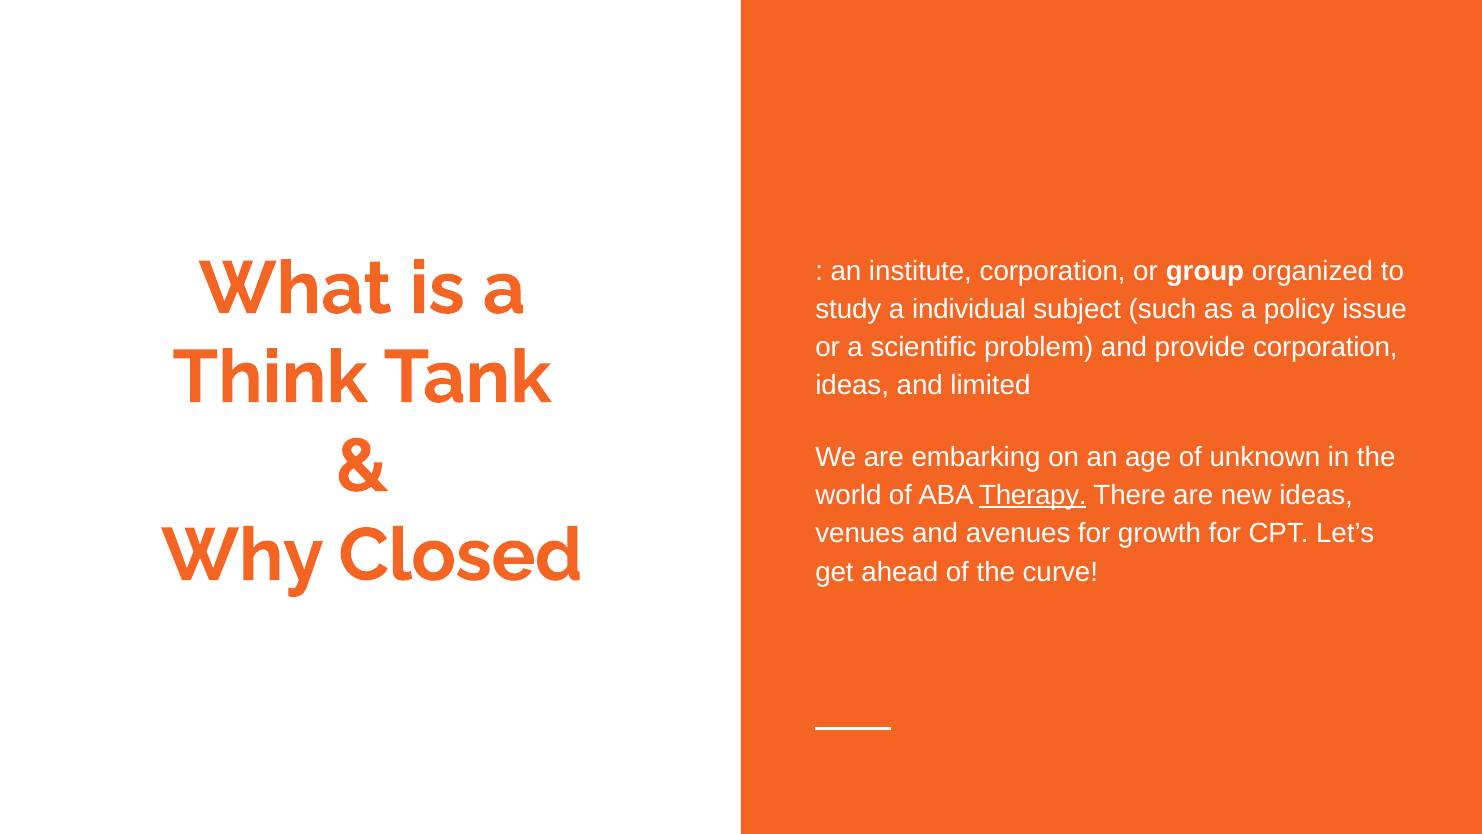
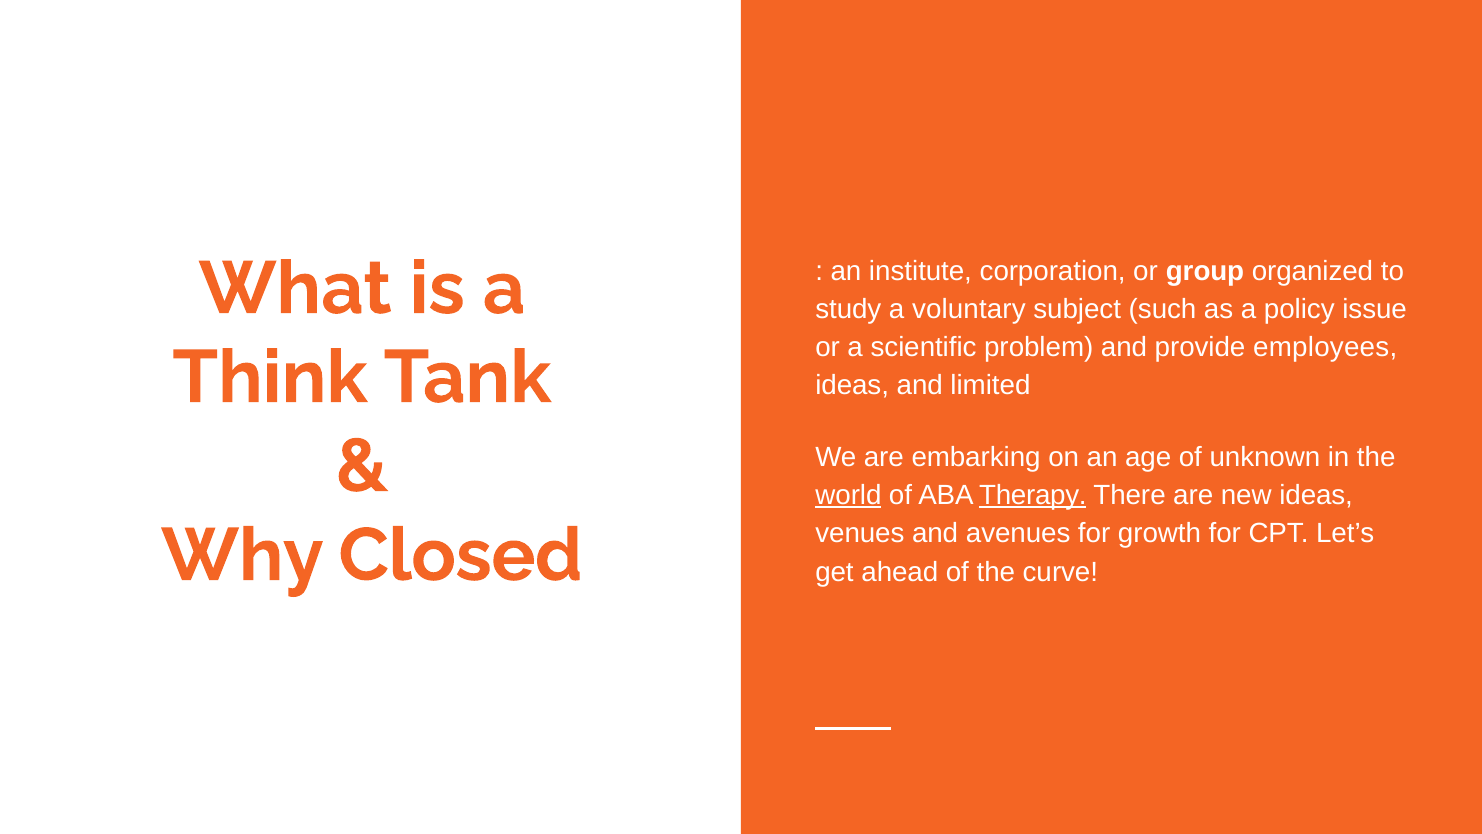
individual: individual -> voluntary
provide corporation: corporation -> employees
world underline: none -> present
